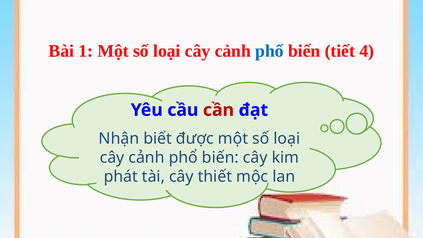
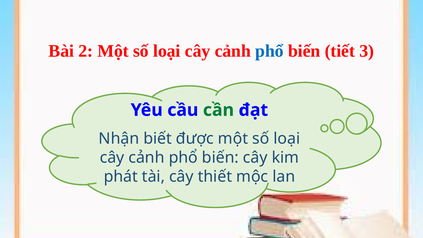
1: 1 -> 2
4: 4 -> 3
cần colour: red -> green
